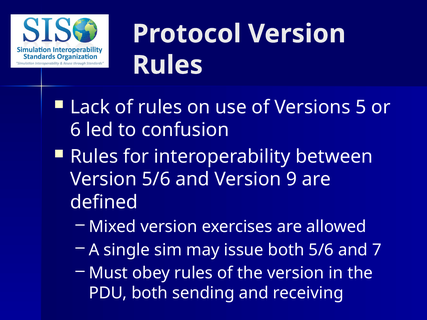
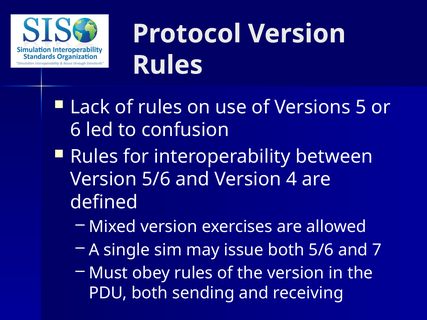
9: 9 -> 4
